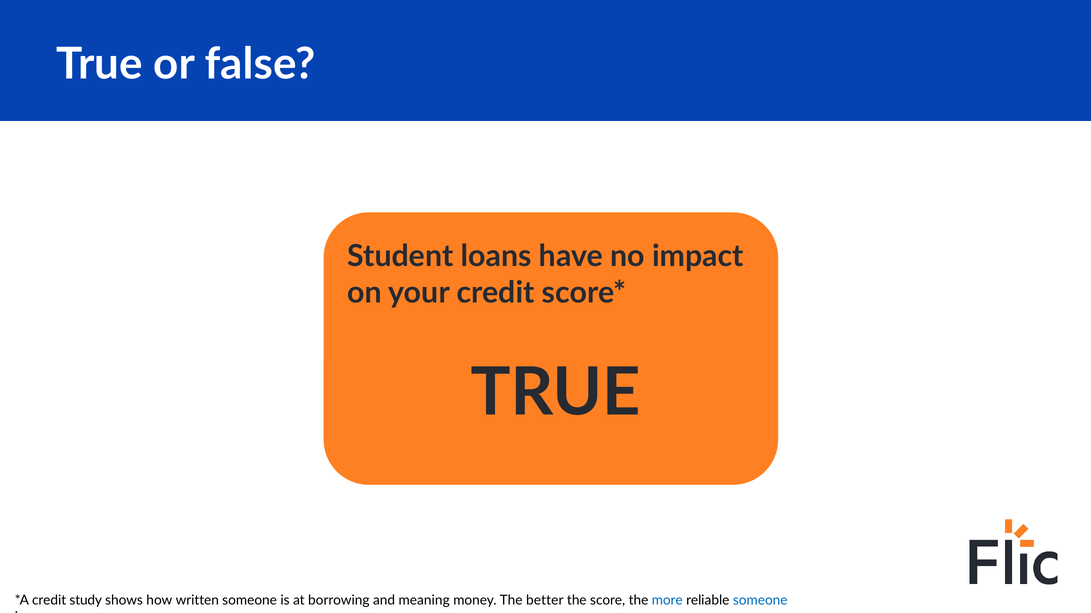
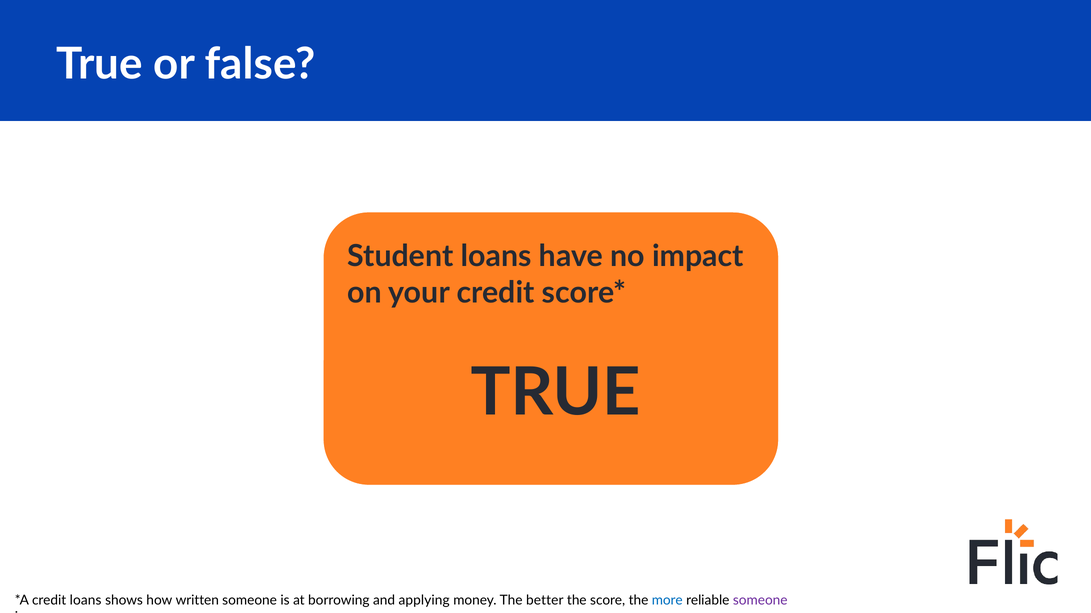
credit study: study -> loans
meaning: meaning -> applying
someone at (760, 601) colour: blue -> purple
